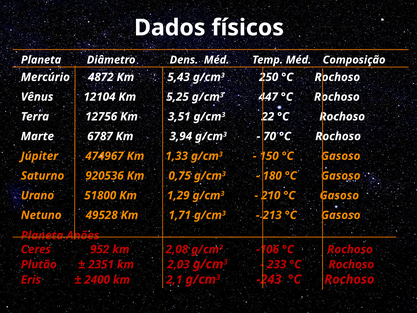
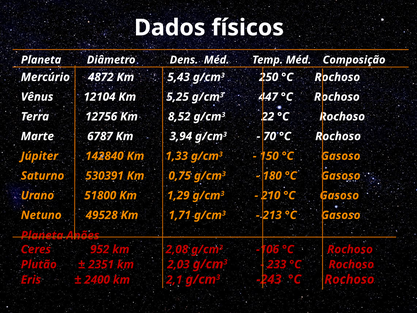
3,51: 3,51 -> 8,52
474967: 474967 -> 142840
920536: 920536 -> 530391
